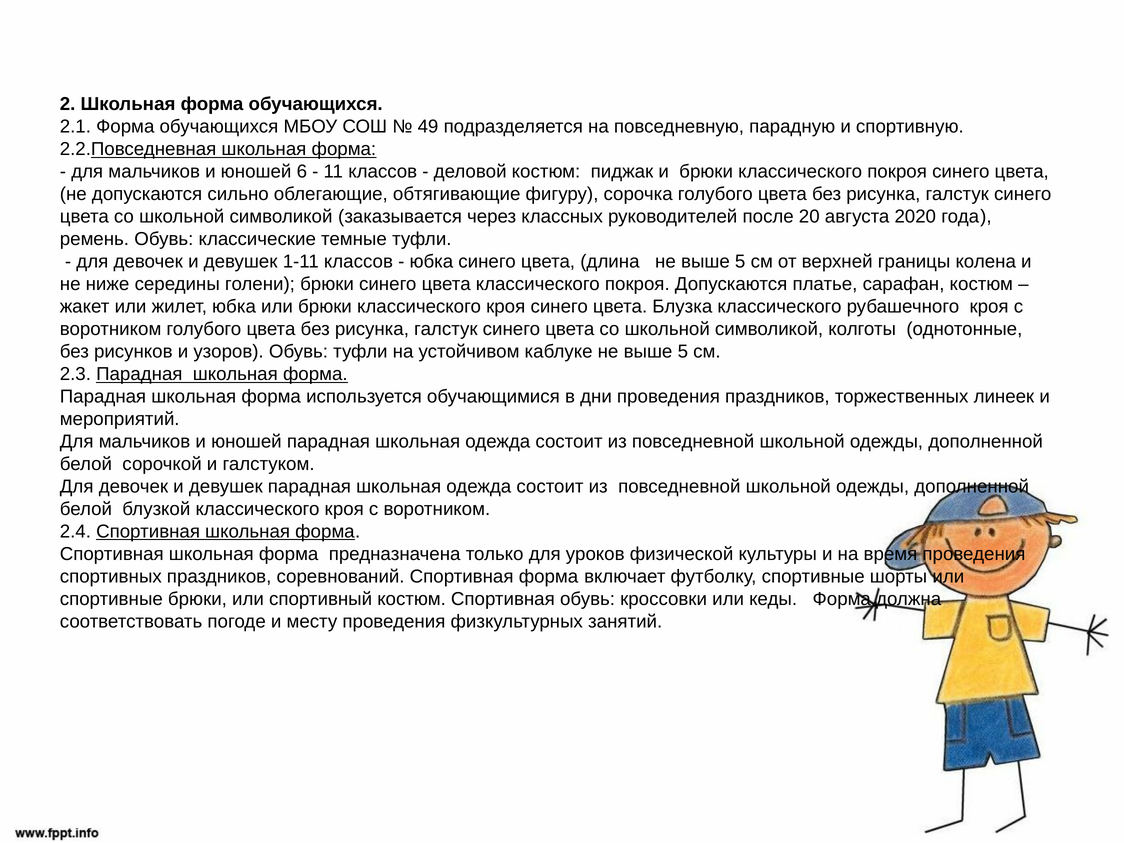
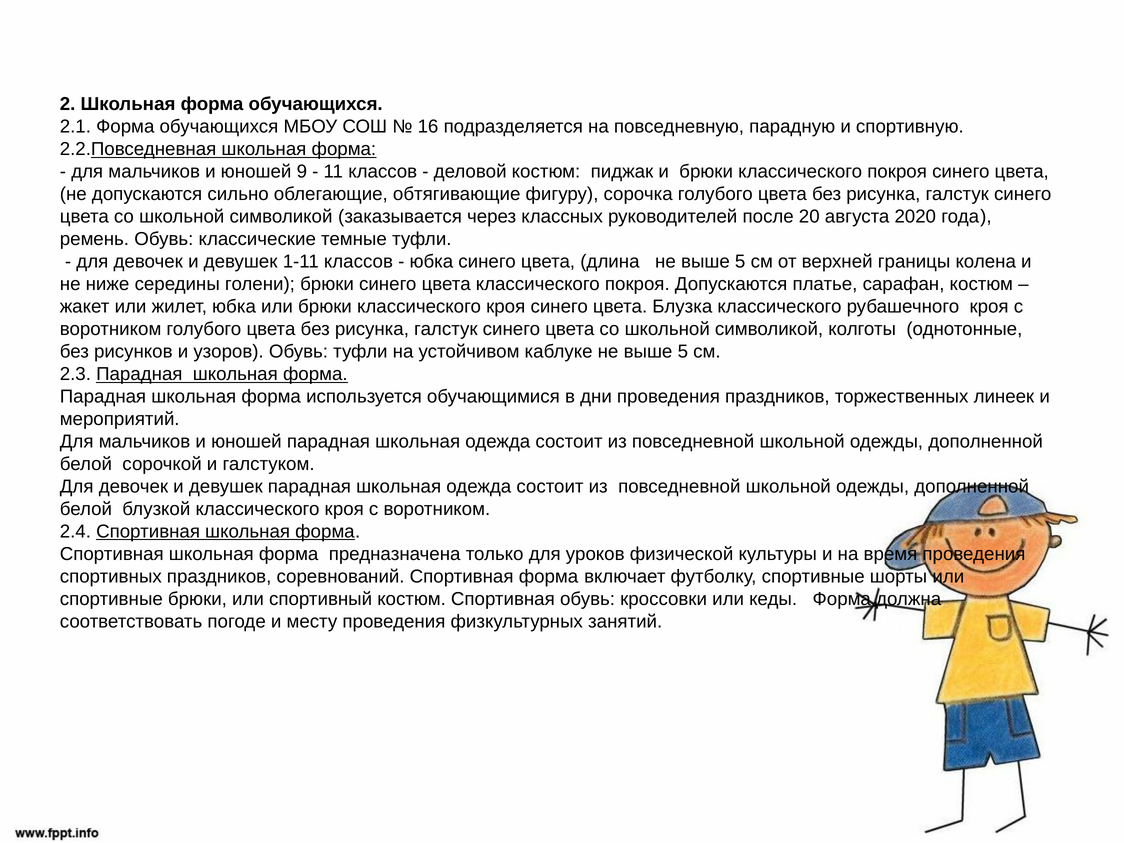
49: 49 -> 16
6: 6 -> 9
